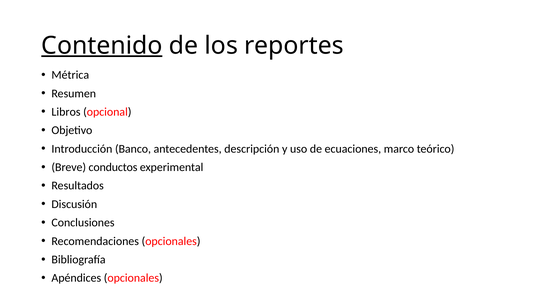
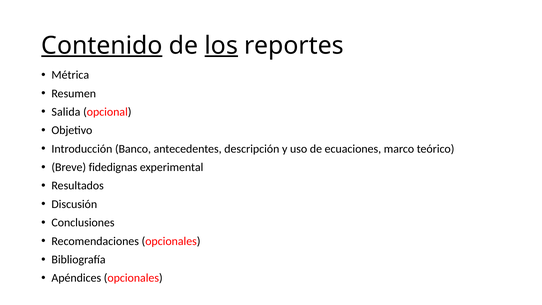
los underline: none -> present
Libros: Libros -> Salida
conductos: conductos -> fidedignas
